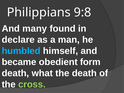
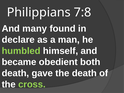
9:8: 9:8 -> 7:8
humbled colour: light blue -> light green
form: form -> both
what: what -> gave
